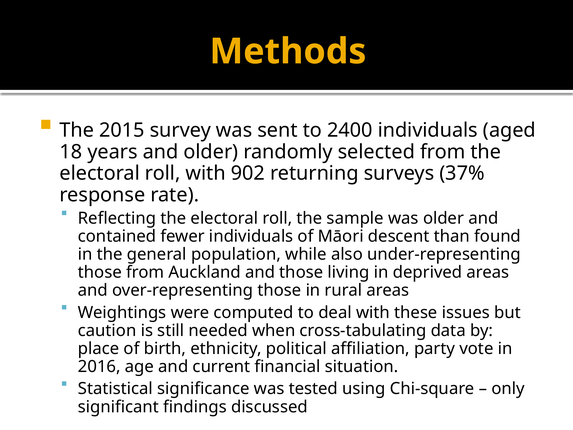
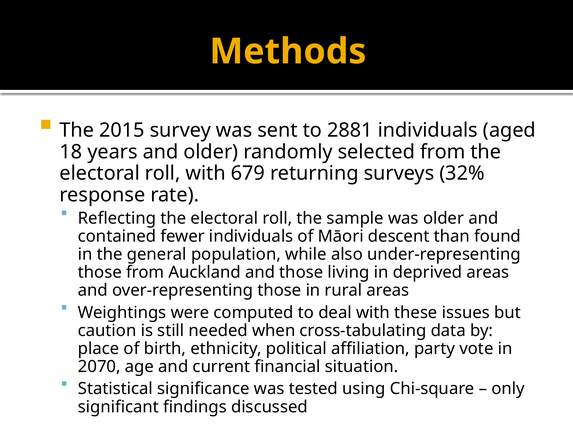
2400: 2400 -> 2881
902: 902 -> 679
37%: 37% -> 32%
2016: 2016 -> 2070
